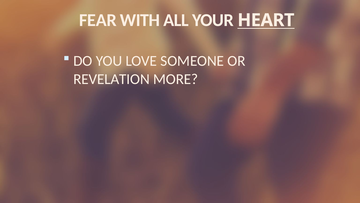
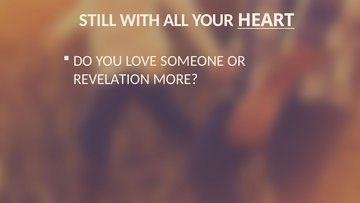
FEAR: FEAR -> STILL
